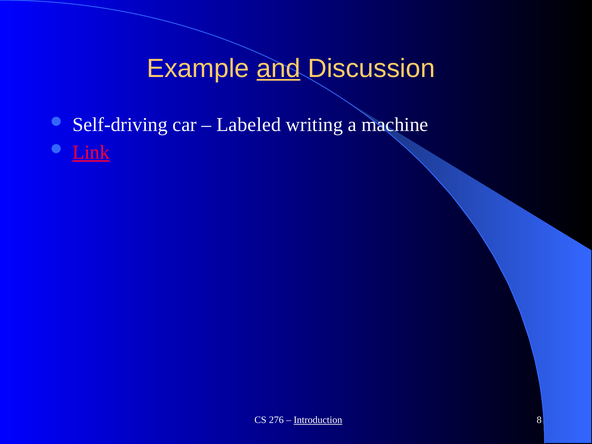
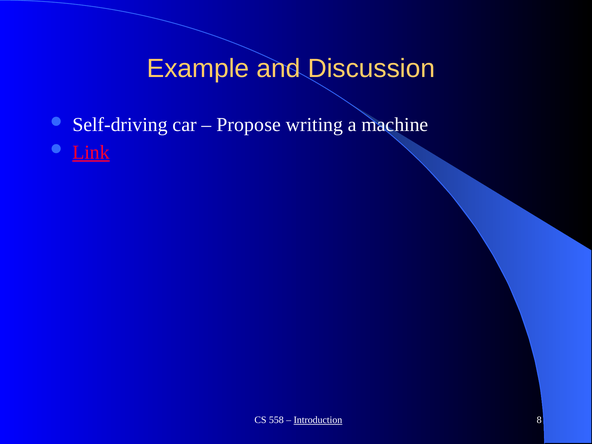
and underline: present -> none
Labeled: Labeled -> Propose
276: 276 -> 558
